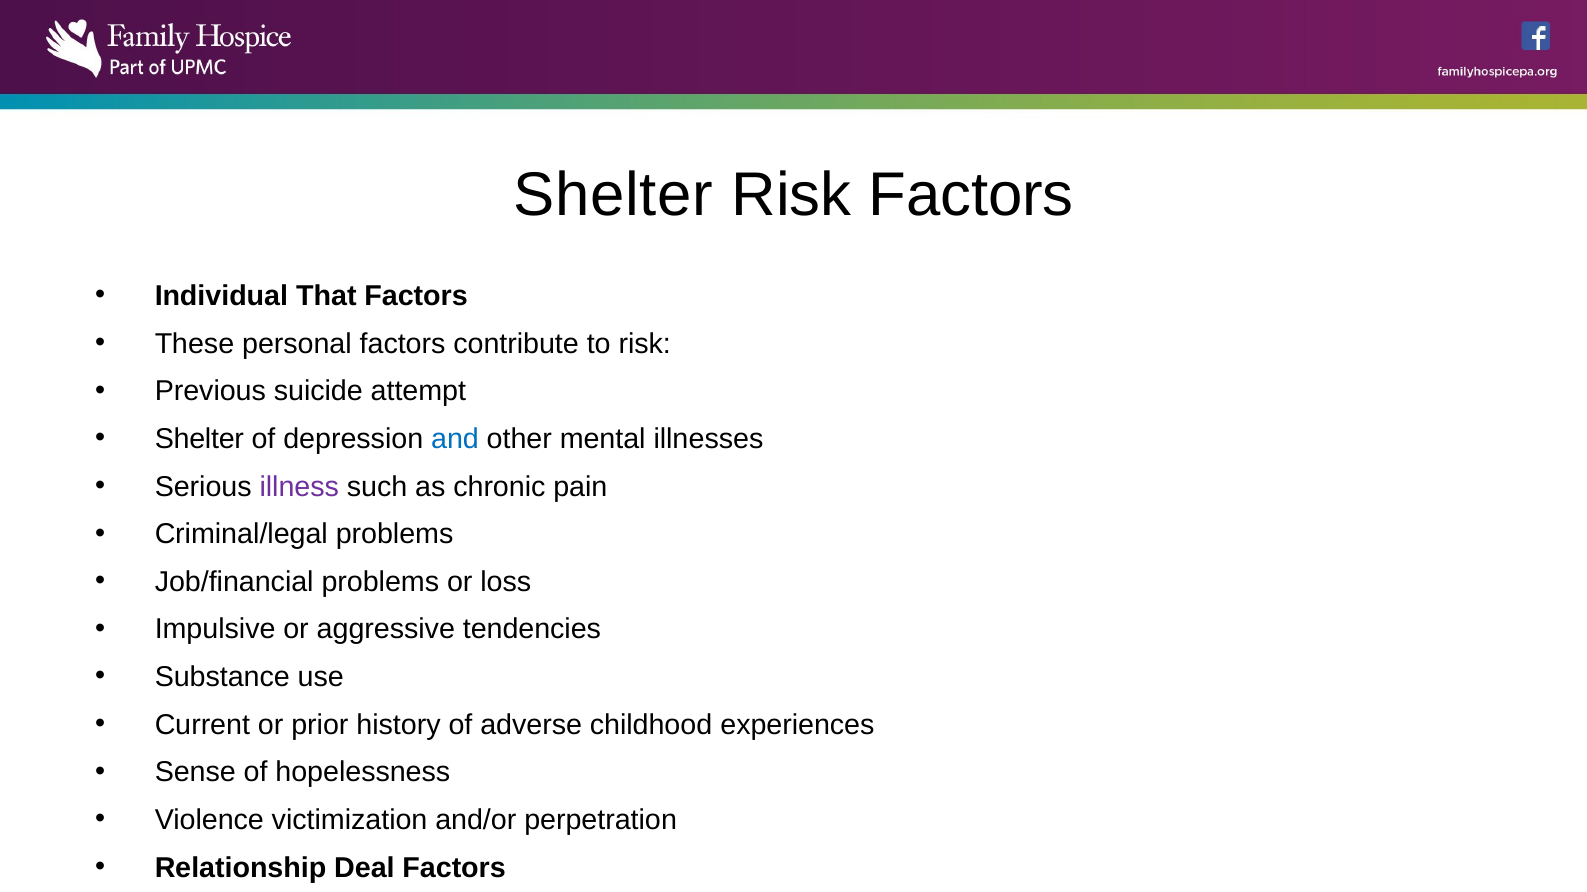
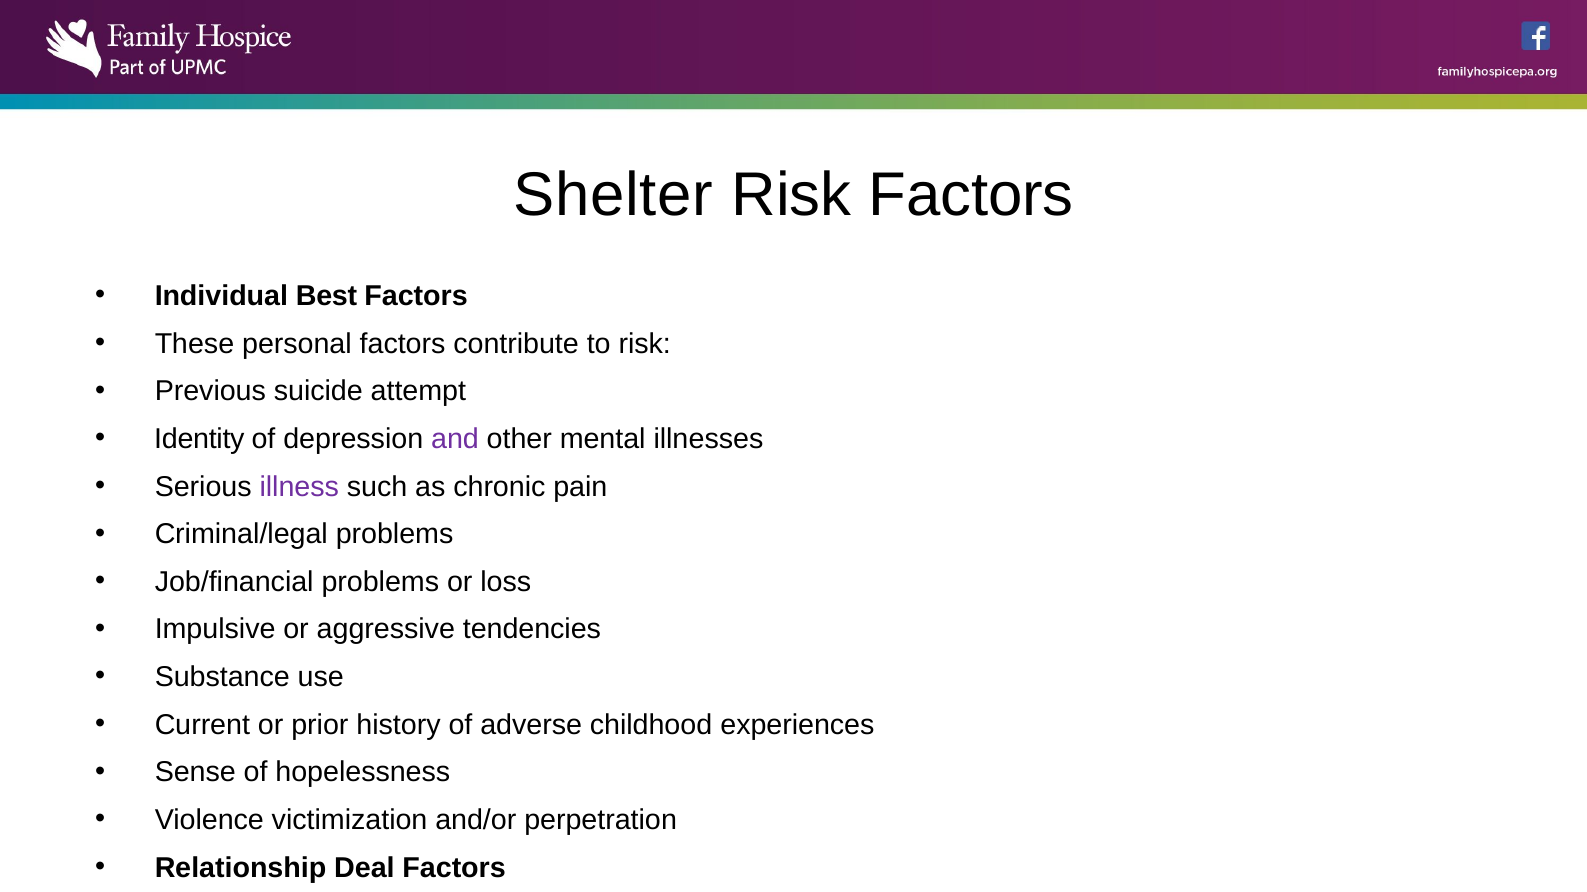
That: That -> Best
Shelter at (199, 439): Shelter -> Identity
and at (455, 439) colour: blue -> purple
